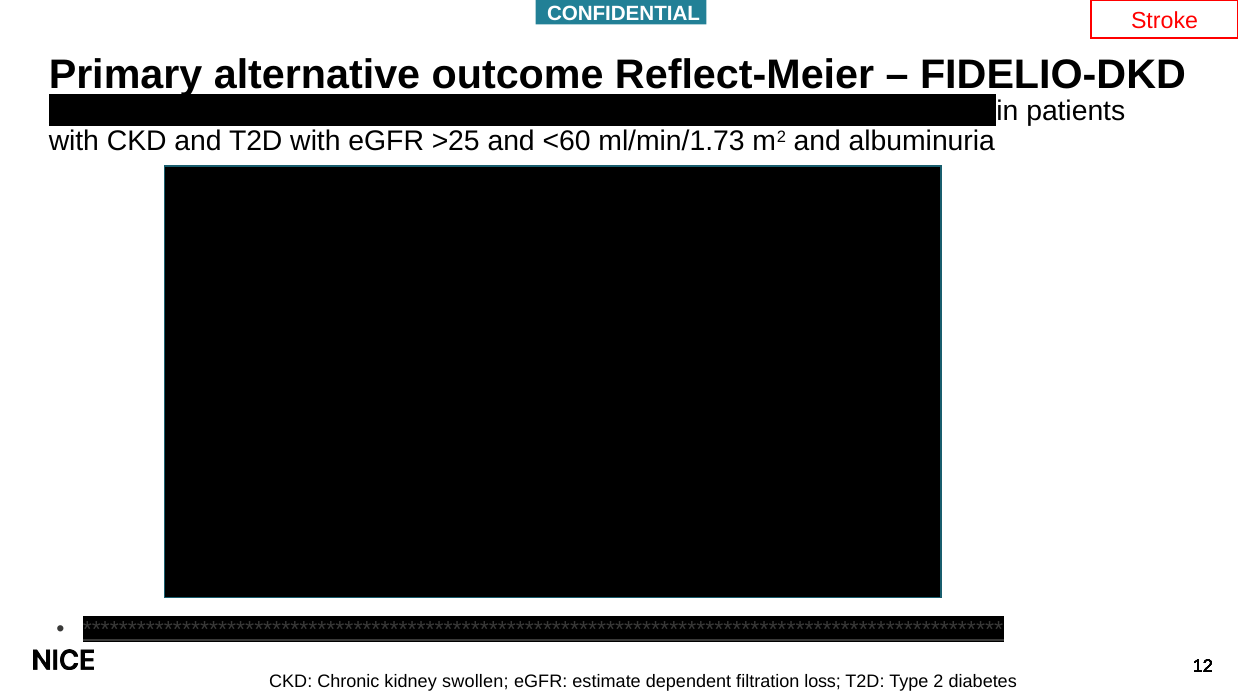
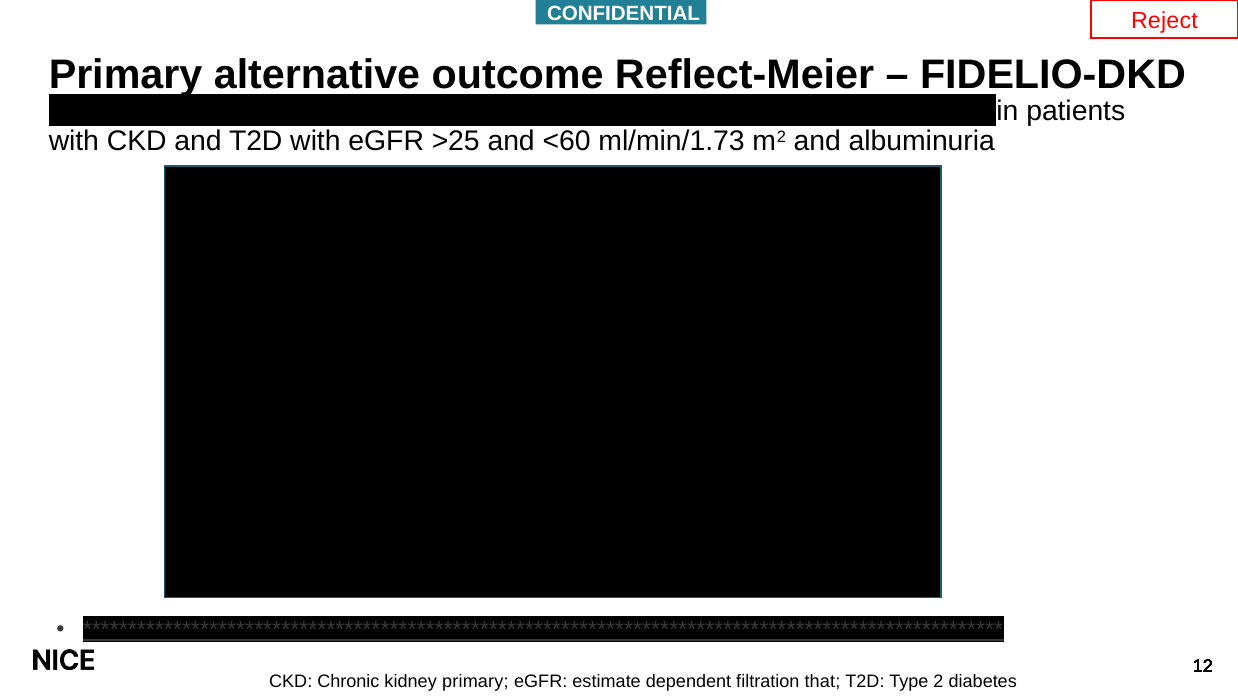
Stroke: Stroke -> Reject
kidney swollen: swollen -> primary
loss: loss -> that
